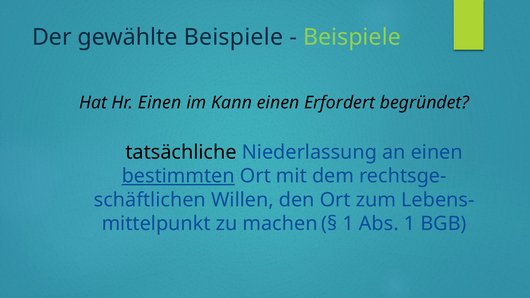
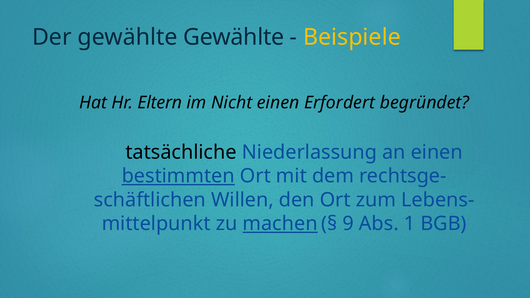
gewählte Beispiele: Beispiele -> Gewählte
Beispiele at (352, 37) colour: light green -> yellow
Hr Einen: Einen -> Eltern
Kann: Kann -> Nicht
machen underline: none -> present
1 at (348, 224): 1 -> 9
